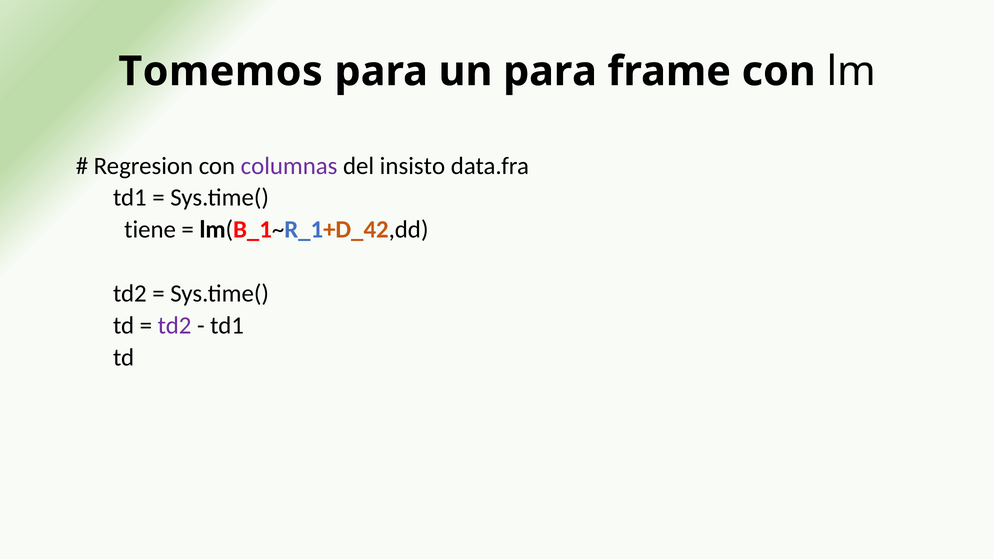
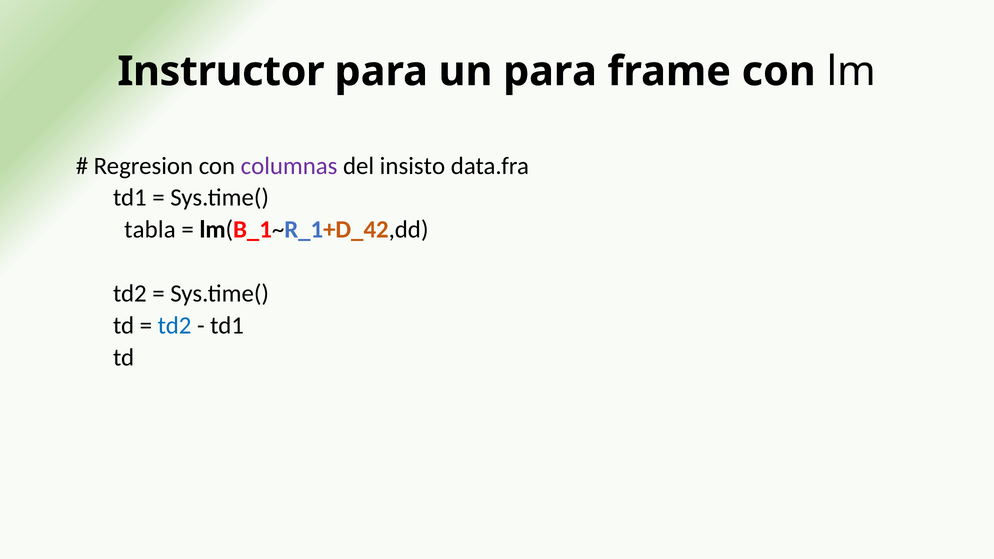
Tomemos: Tomemos -> Instructor
tiene: tiene -> tabla
td2 at (175, 326) colour: purple -> blue
